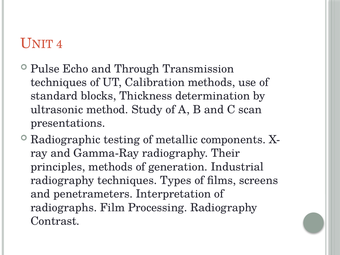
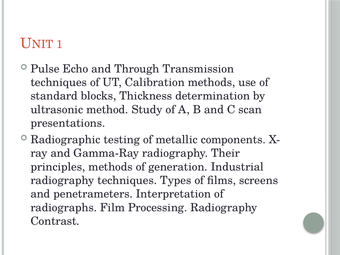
4: 4 -> 1
